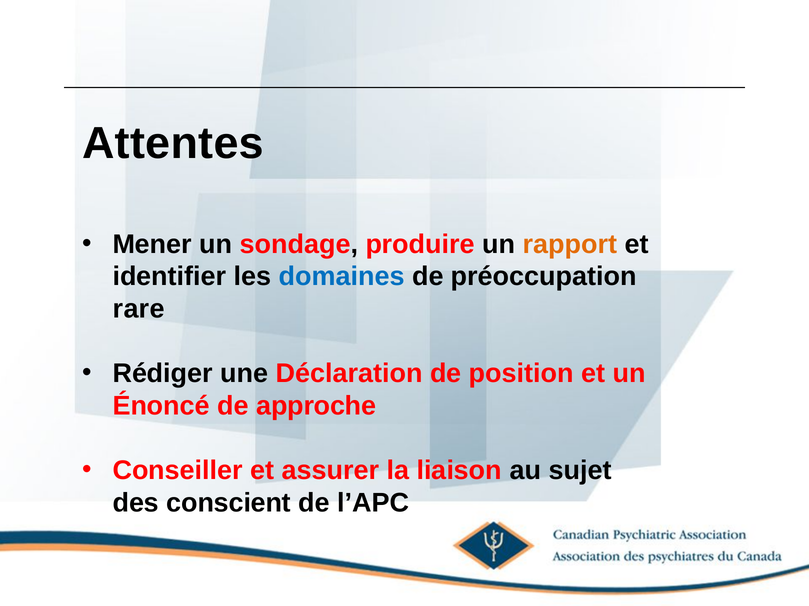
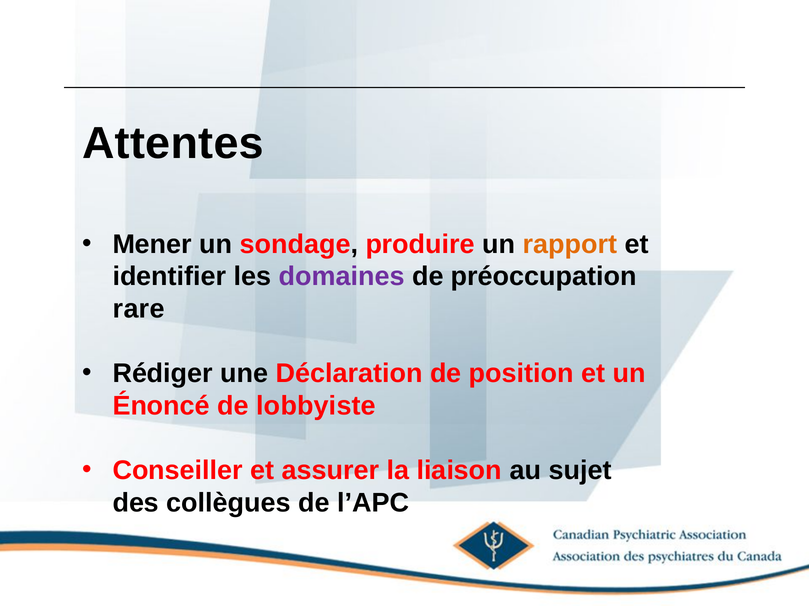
domaines colour: blue -> purple
approche: approche -> lobbyiste
conscient: conscient -> collègues
